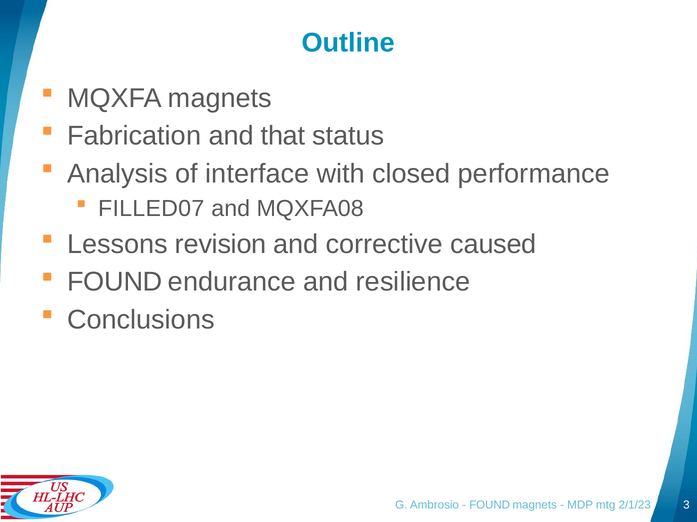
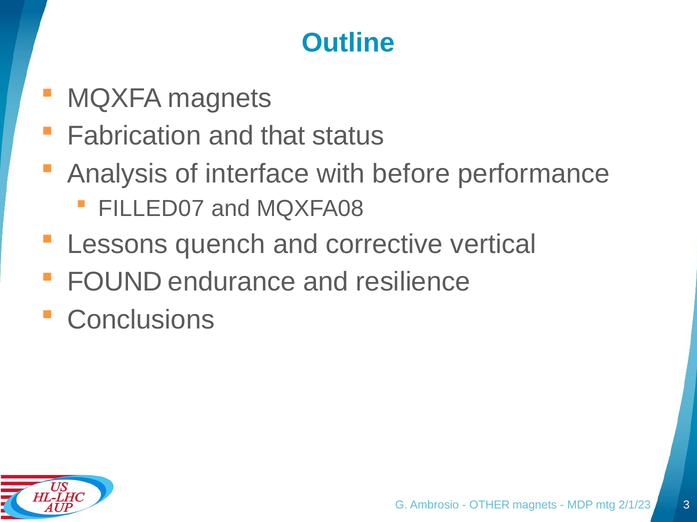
closed: closed -> before
revision: revision -> quench
caused: caused -> vertical
FOUND at (490, 506): FOUND -> OTHER
